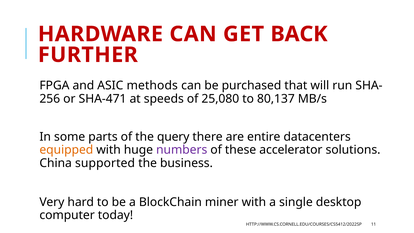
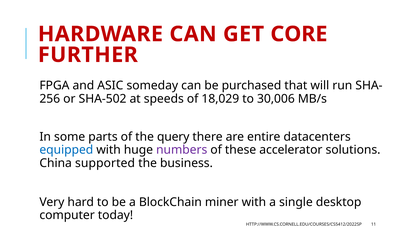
BACK: BACK -> CORE
methods: methods -> someday
SHA-471: SHA-471 -> SHA-502
25,080: 25,080 -> 18,029
80,137: 80,137 -> 30,006
equipped colour: orange -> blue
